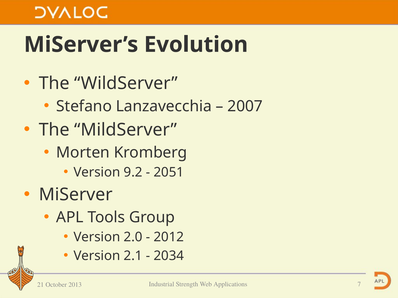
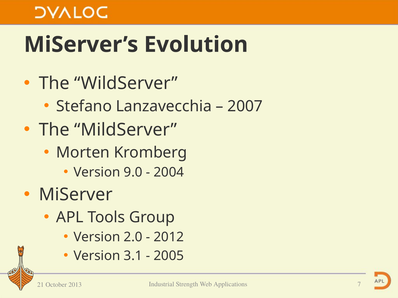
9.2: 9.2 -> 9.0
2051: 2051 -> 2004
2.1: 2.1 -> 3.1
2034: 2034 -> 2005
